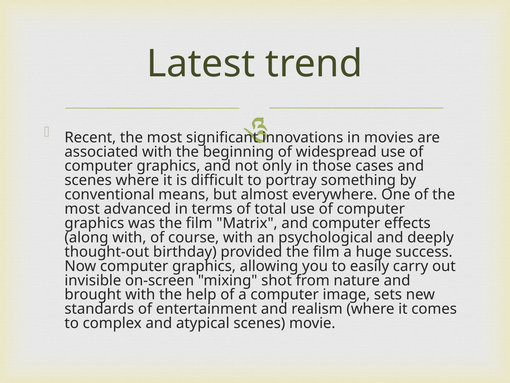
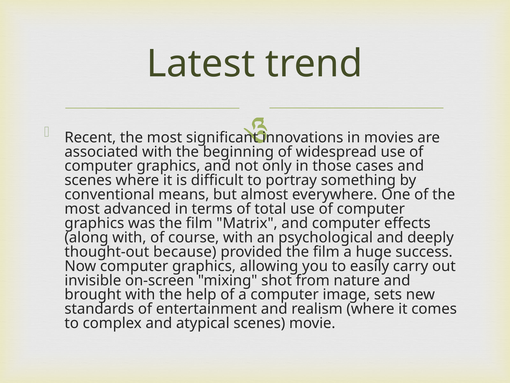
birthday: birthday -> because
